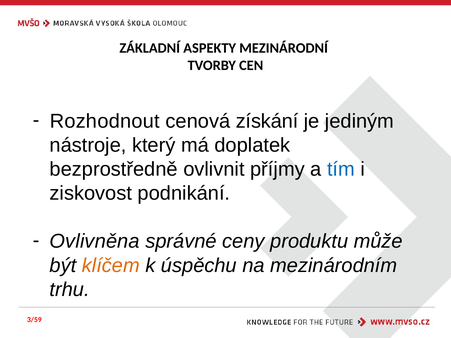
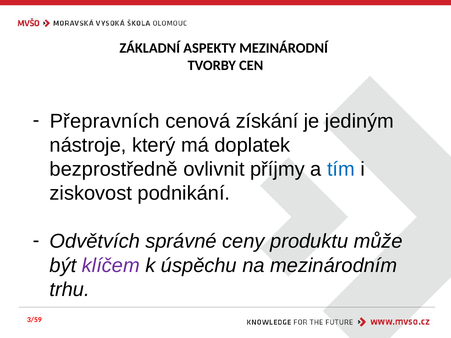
Rozhodnout: Rozhodnout -> Přepravních
Ovlivněna: Ovlivněna -> Odvětvích
klíčem colour: orange -> purple
